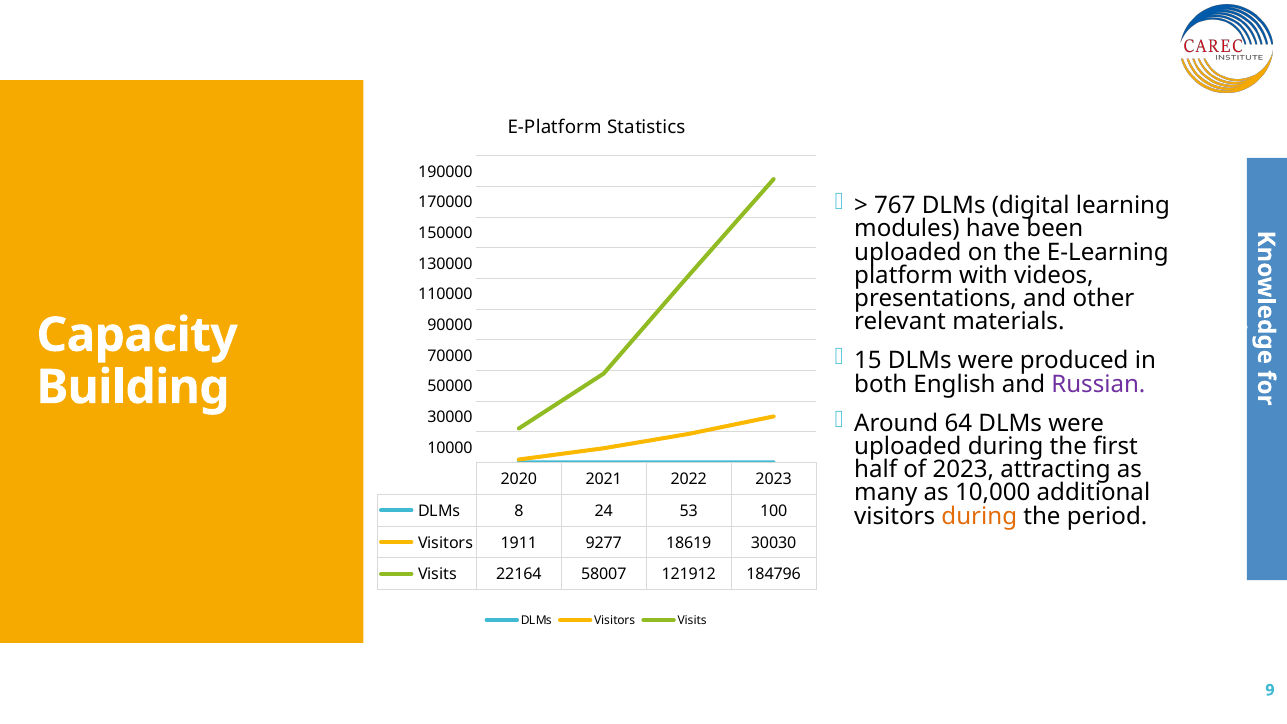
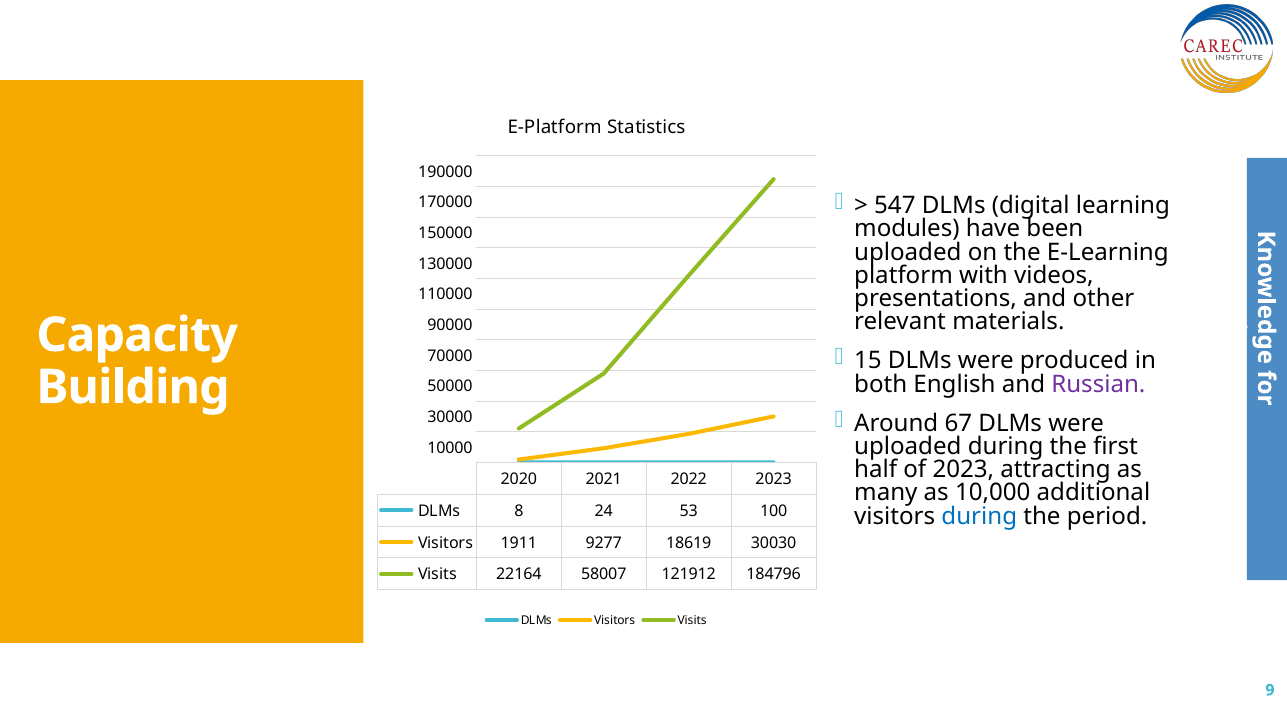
767: 767 -> 547
64: 64 -> 67
during at (979, 516) colour: orange -> blue
